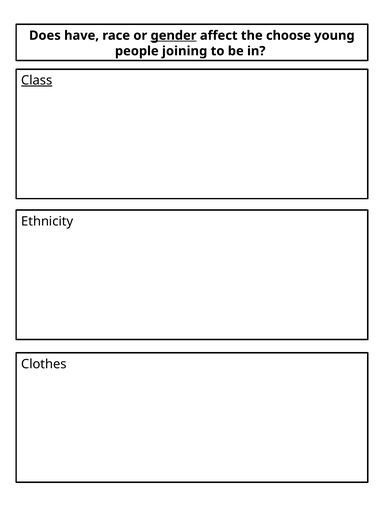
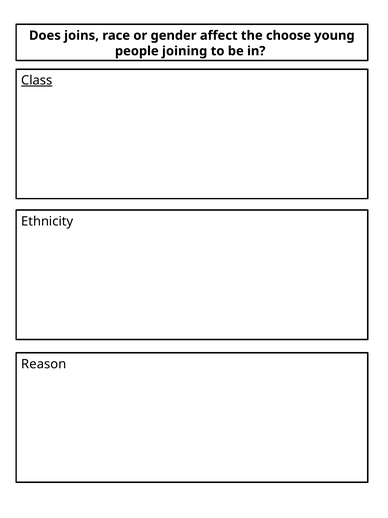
have: have -> joins
gender underline: present -> none
Clothes: Clothes -> Reason
